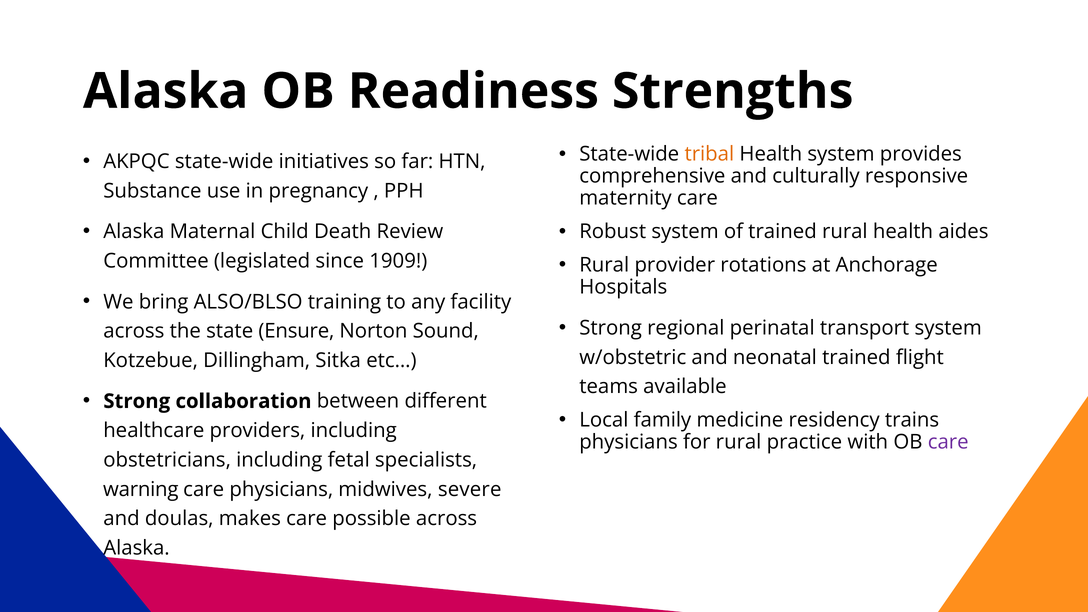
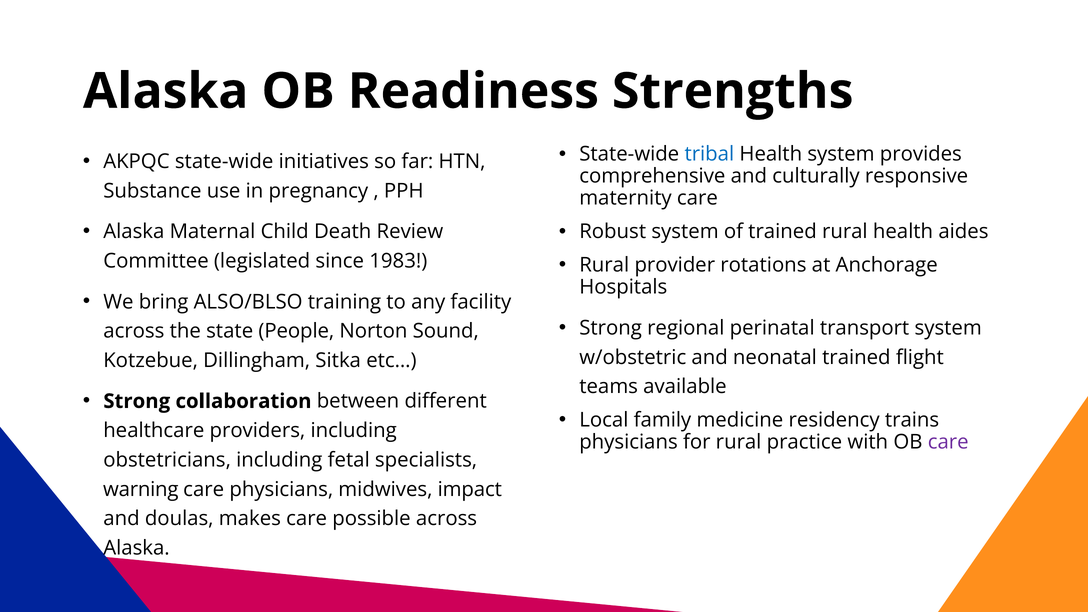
tribal colour: orange -> blue
1909: 1909 -> 1983
Ensure: Ensure -> People
severe: severe -> impact
